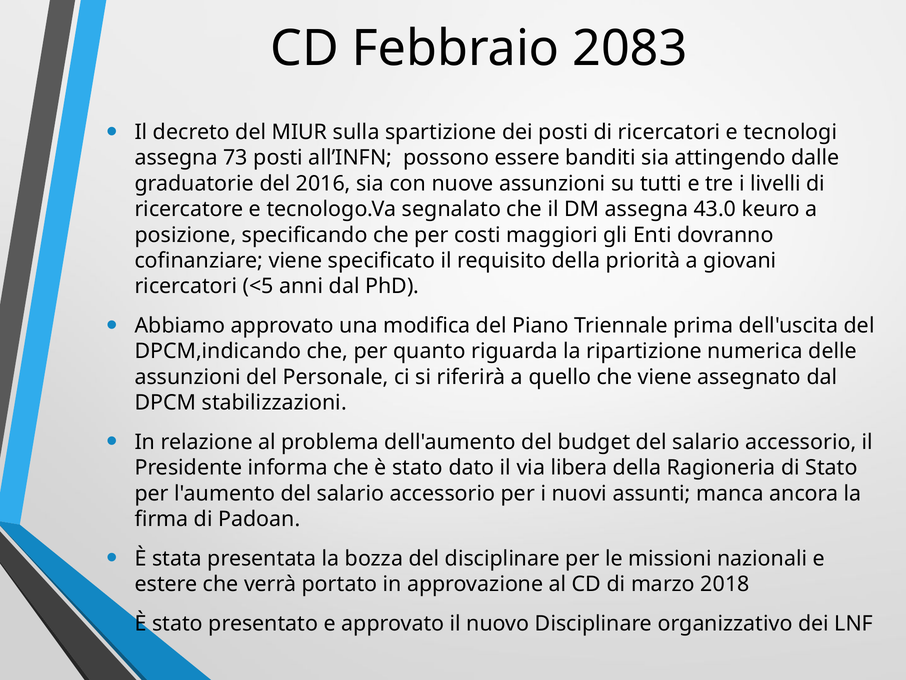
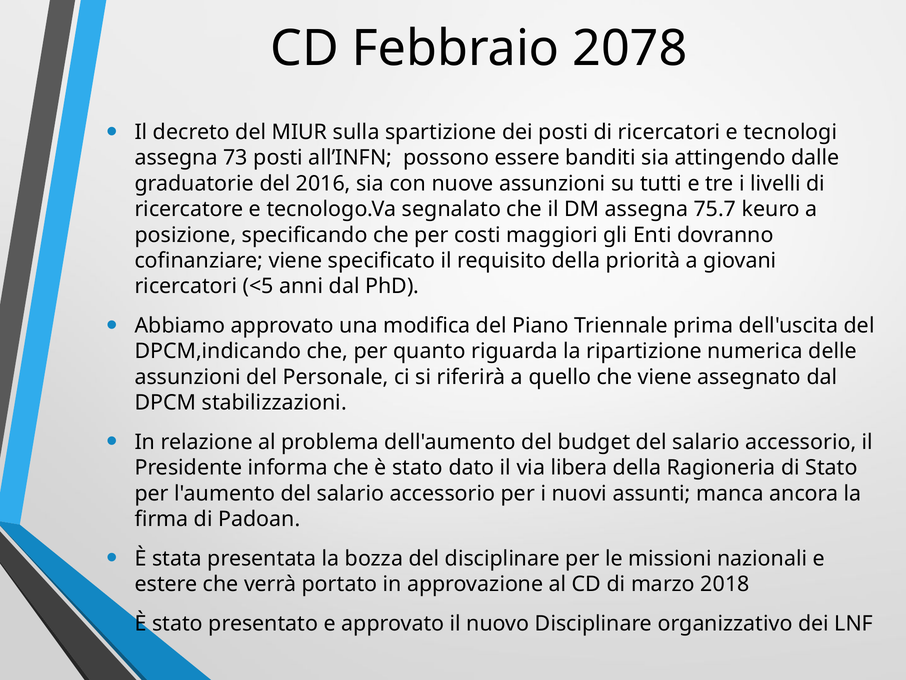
2083: 2083 -> 2078
43.0: 43.0 -> 75.7
